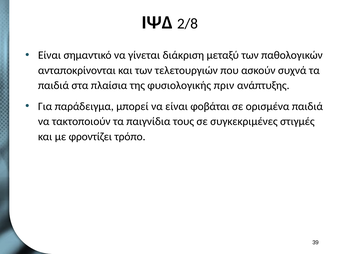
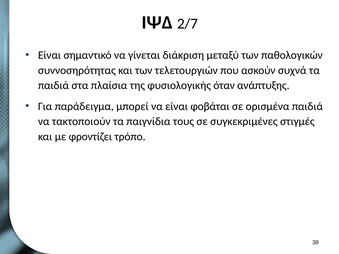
2/8: 2/8 -> 2/7
ανταποκρίνονται: ανταποκρίνονται -> συννοσηρότητας
πριν: πριν -> όταν
